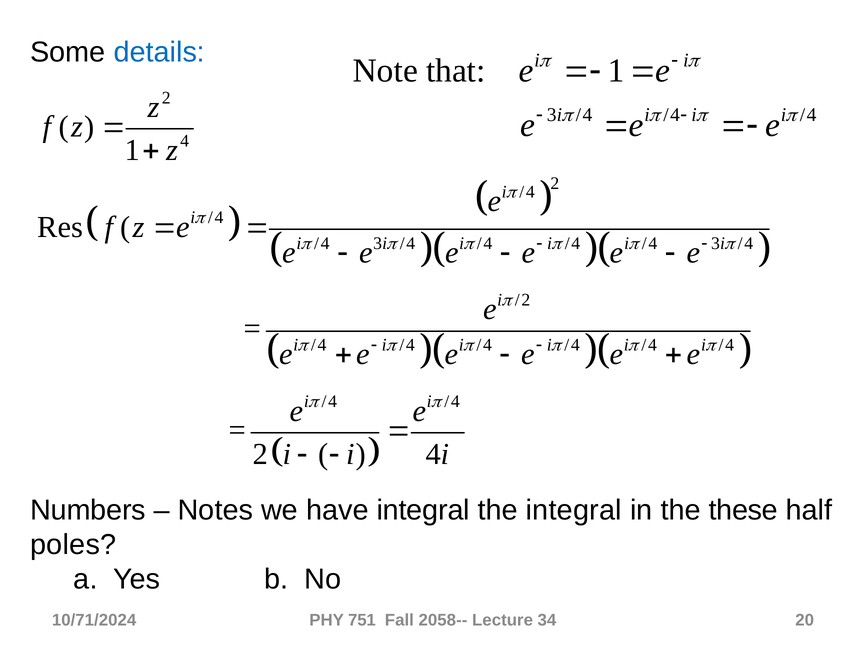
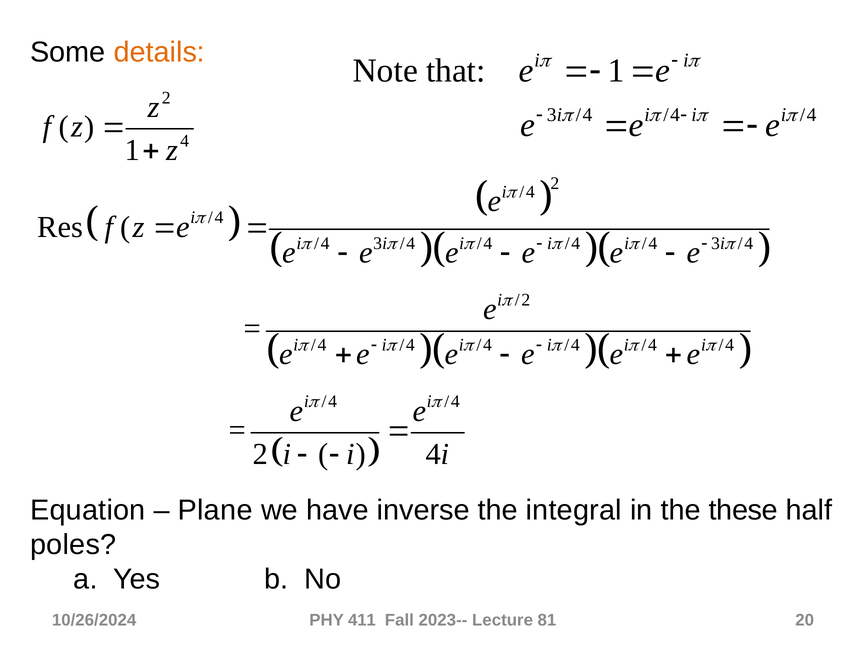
details colour: blue -> orange
Numbers: Numbers -> Equation
Notes: Notes -> Plane
have integral: integral -> inverse
10/71/2024: 10/71/2024 -> 10/26/2024
751: 751 -> 411
2058--: 2058-- -> 2023--
34: 34 -> 81
